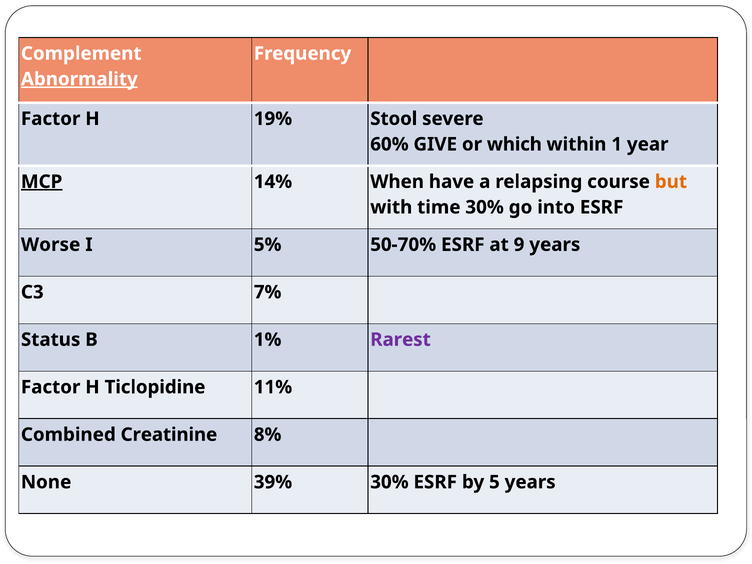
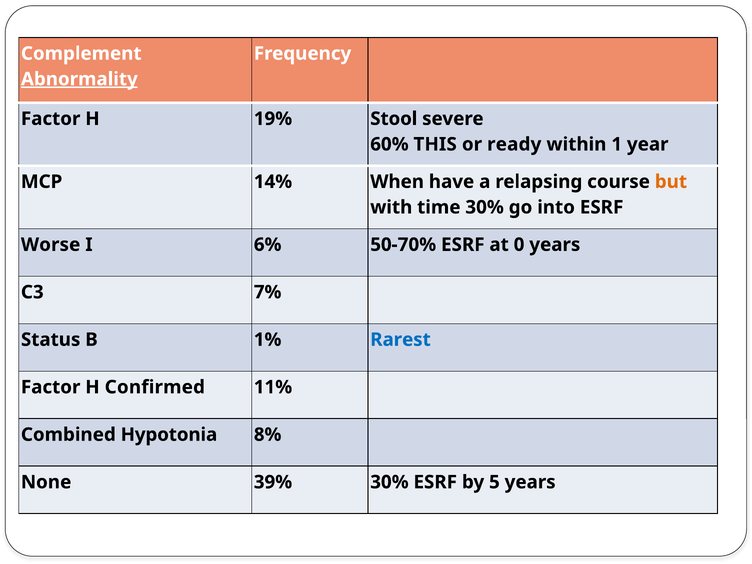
GIVE: GIVE -> THIS
which: which -> ready
MCP underline: present -> none
5%: 5% -> 6%
9: 9 -> 0
Rarest colour: purple -> blue
Ticlopidine: Ticlopidine -> Confirmed
Creatinine: Creatinine -> Hypotonia
